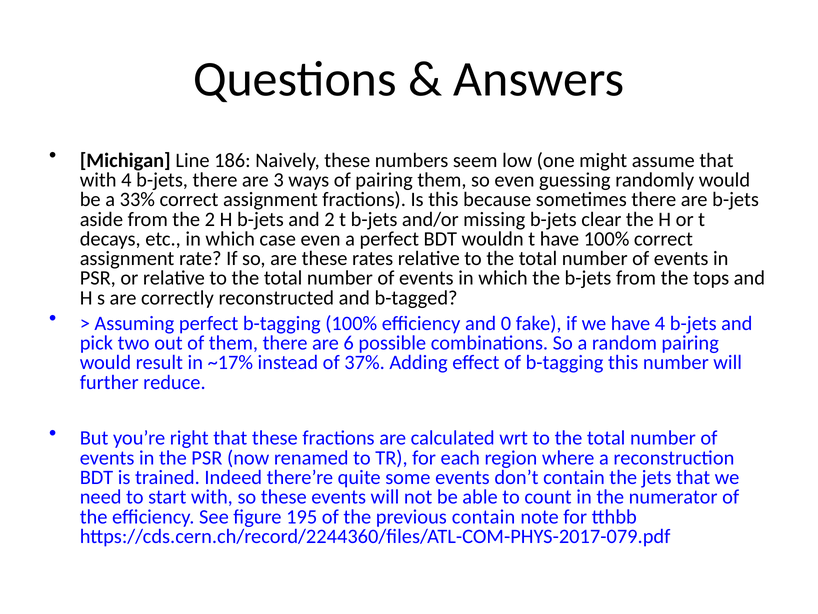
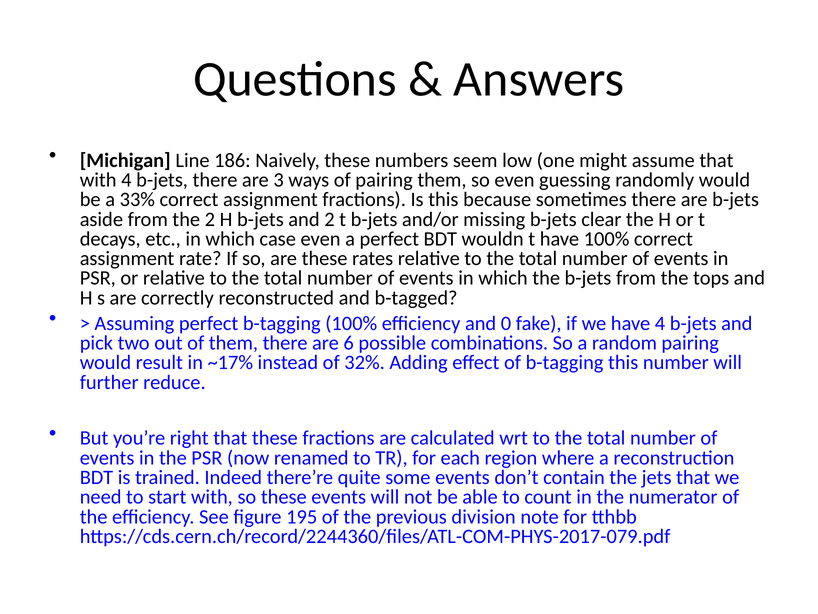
37%: 37% -> 32%
previous contain: contain -> division
